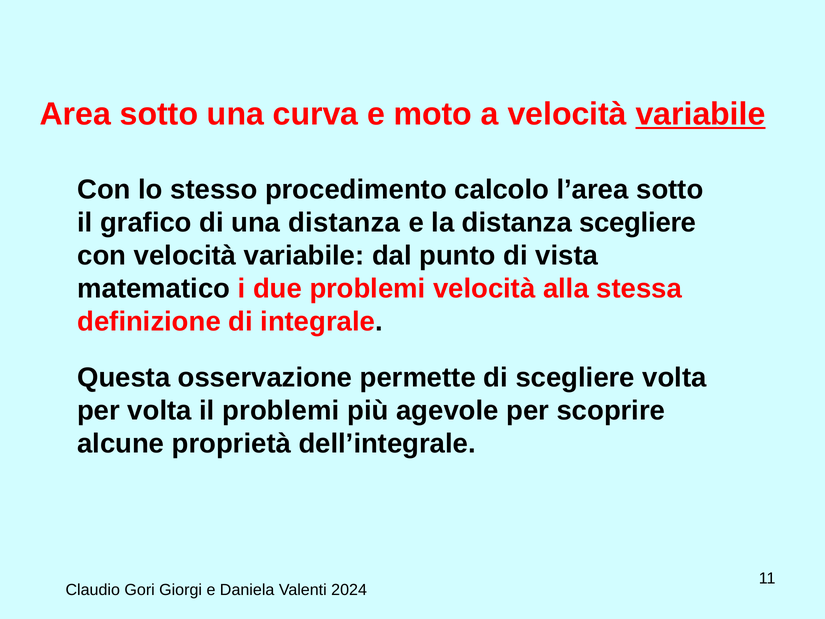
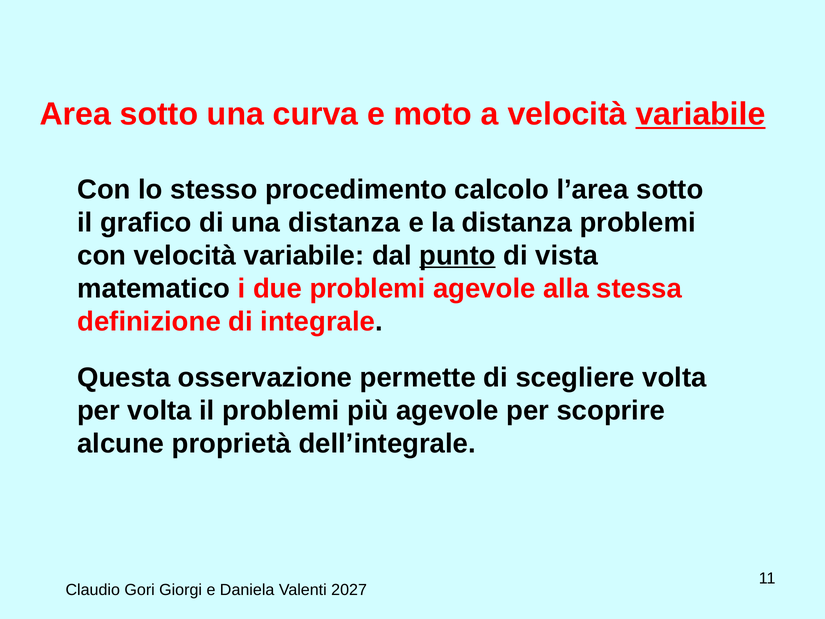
distanza scegliere: scegliere -> problemi
punto underline: none -> present
problemi velocità: velocità -> agevole
2024: 2024 -> 2027
